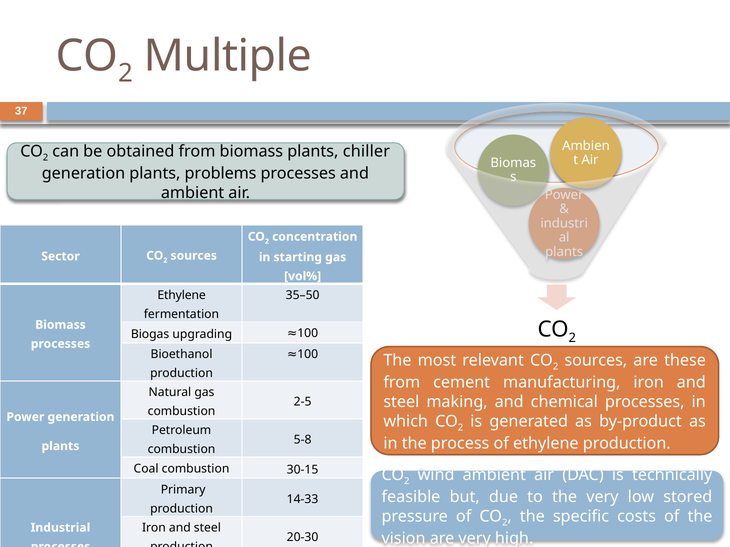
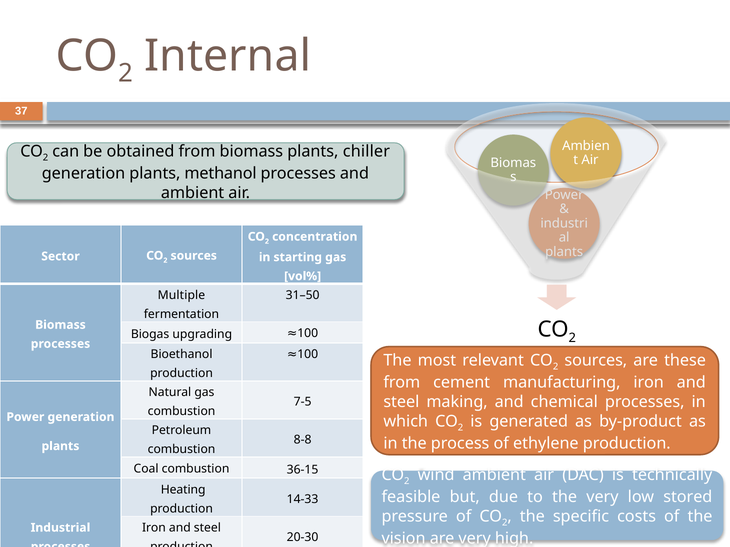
Multiple: Multiple -> Internal
problems: problems -> methanol
Ethylene at (182, 295): Ethylene -> Multiple
35–50: 35–50 -> 31–50
2-5: 2-5 -> 7-5
5-8: 5-8 -> 8-8
30-15: 30-15 -> 36-15
Primary: Primary -> Heating
